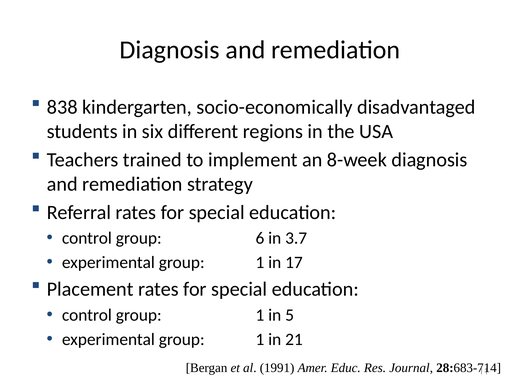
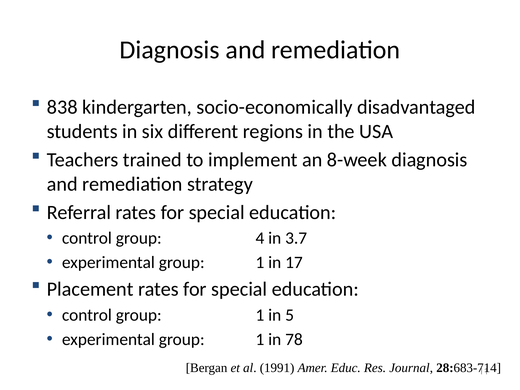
6: 6 -> 4
21: 21 -> 78
